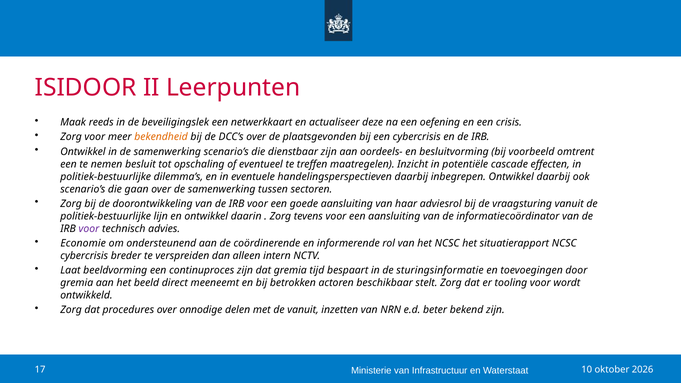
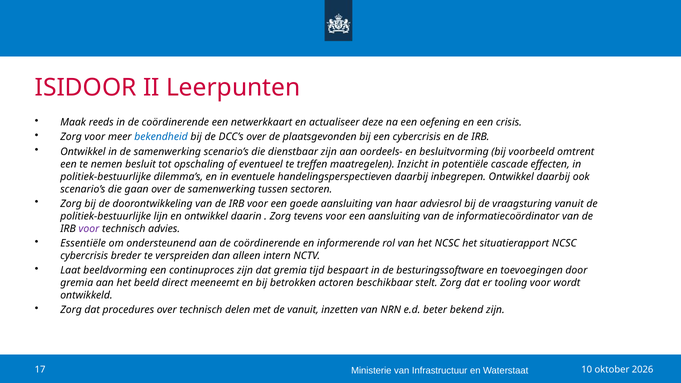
in de beveiligingslek: beveiligingslek -> coördinerende
bekendheid colour: orange -> blue
Economie: Economie -> Essentiële
sturingsinformatie: sturingsinformatie -> besturingssoftware
over onnodige: onnodige -> technisch
